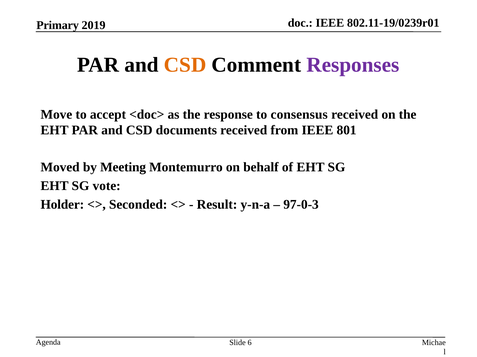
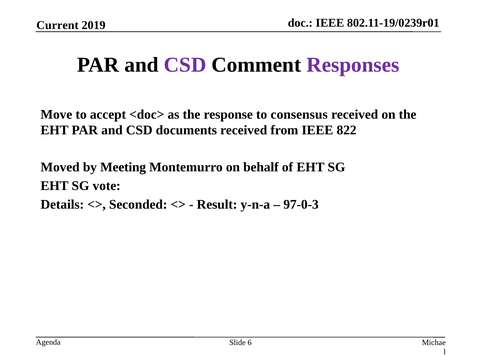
Primary: Primary -> Current
CSD at (185, 65) colour: orange -> purple
801: 801 -> 822
Holder: Holder -> Details
